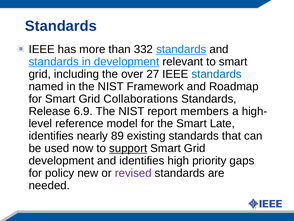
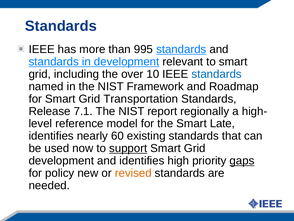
332: 332 -> 995
27: 27 -> 10
Collaborations: Collaborations -> Transportation
6.9: 6.9 -> 7.1
members: members -> regionally
89: 89 -> 60
gaps underline: none -> present
revised colour: purple -> orange
